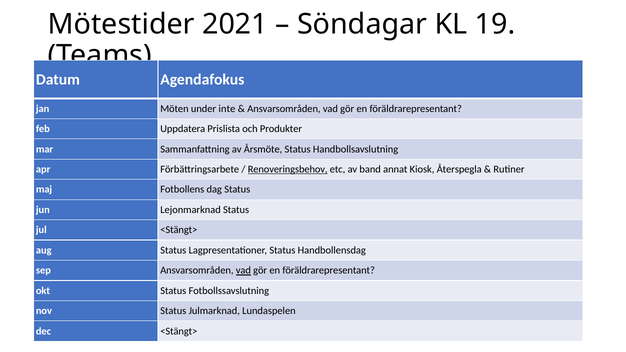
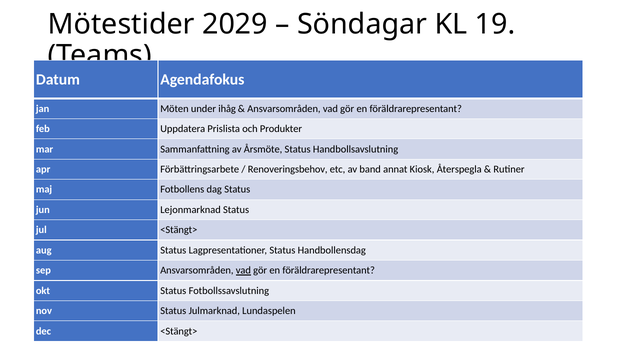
2021: 2021 -> 2029
inte: inte -> ihåg
Renoveringsbehov underline: present -> none
